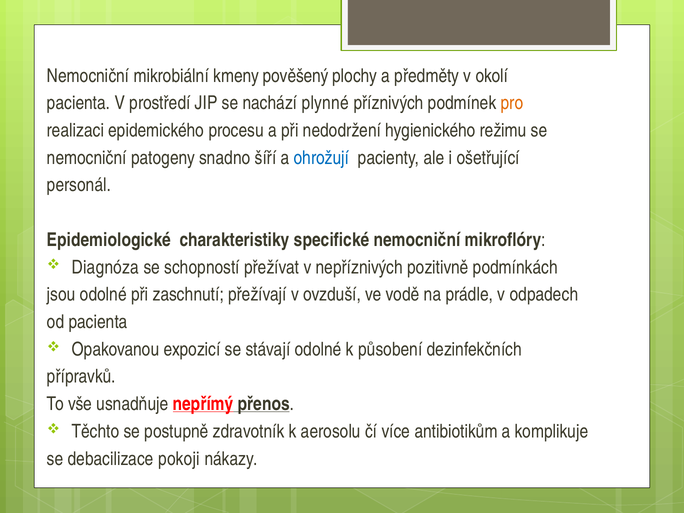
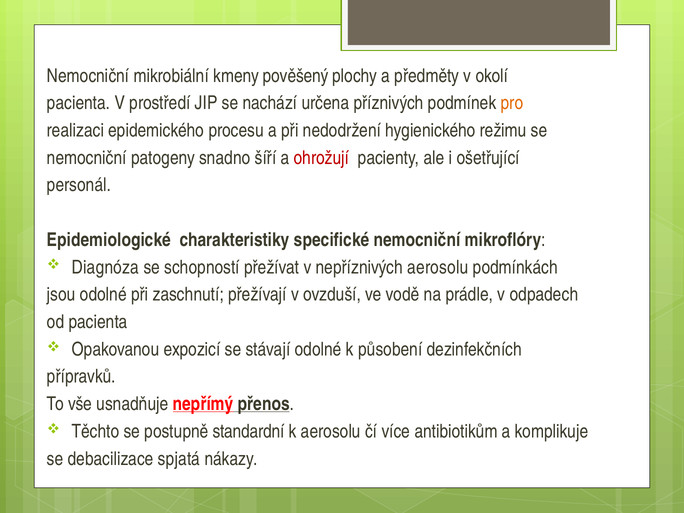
plynné: plynné -> určena
ohrožují colour: blue -> red
nepříznivých pozitivně: pozitivně -> aerosolu
zdravotník: zdravotník -> standardní
pokoji: pokoji -> spjatá
